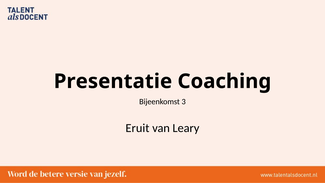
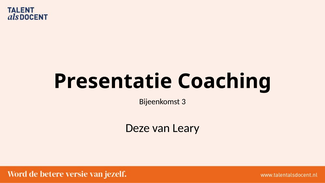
Eruit: Eruit -> Deze
